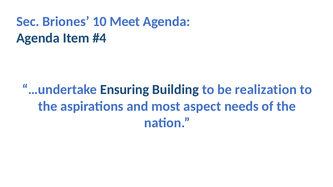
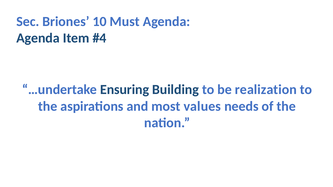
Meet: Meet -> Must
aspect: aspect -> values
